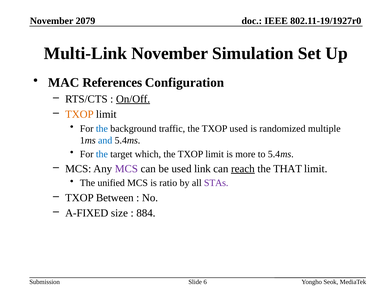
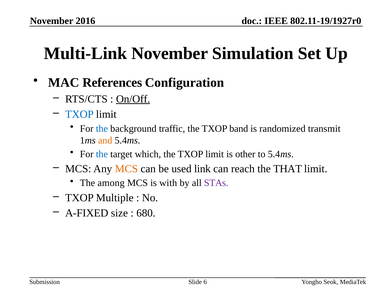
2079: 2079 -> 2016
TXOP at (79, 114) colour: orange -> blue
TXOP used: used -> band
multiple: multiple -> transmit
and colour: blue -> orange
more: more -> other
MCS at (126, 169) colour: purple -> orange
reach underline: present -> none
unified: unified -> among
ratio: ratio -> with
Between: Between -> Multiple
884: 884 -> 680
